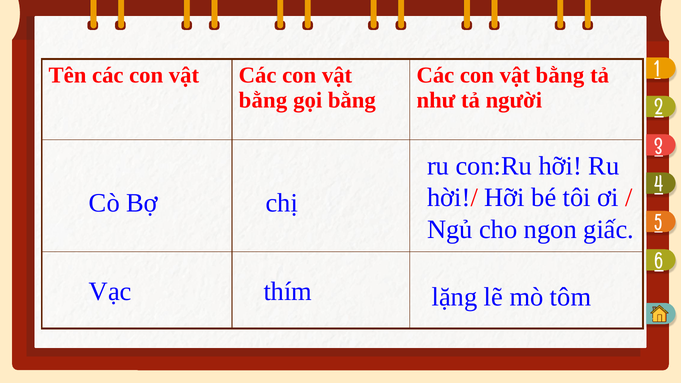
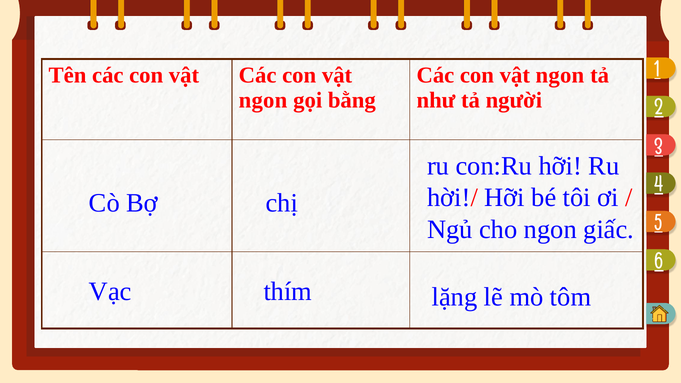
bằng at (560, 75): bằng -> ngon
bằng at (263, 100): bằng -> ngon
